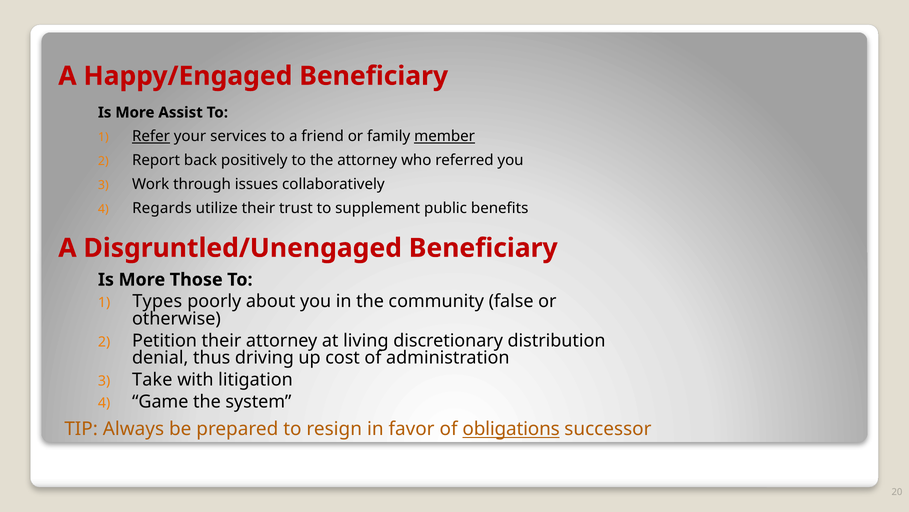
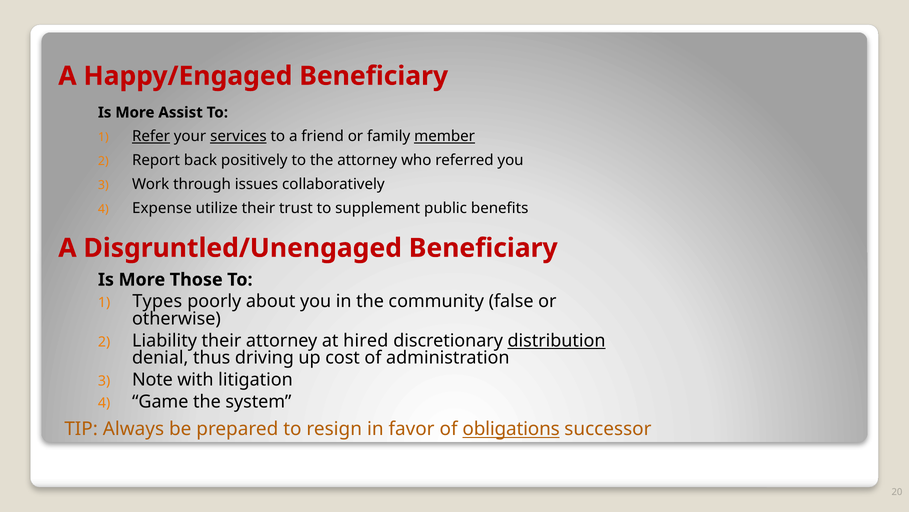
services underline: none -> present
Regards: Regards -> Expense
Petition: Petition -> Liability
living: living -> hired
distribution underline: none -> present
Take: Take -> Note
